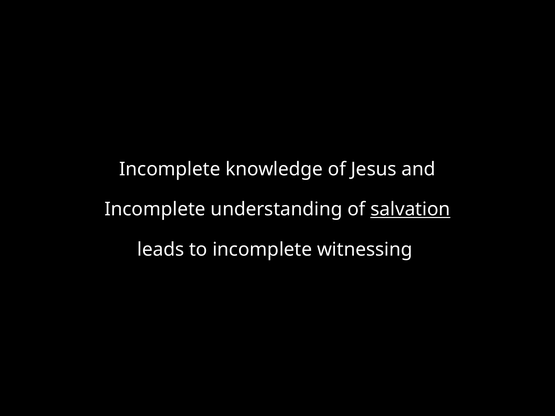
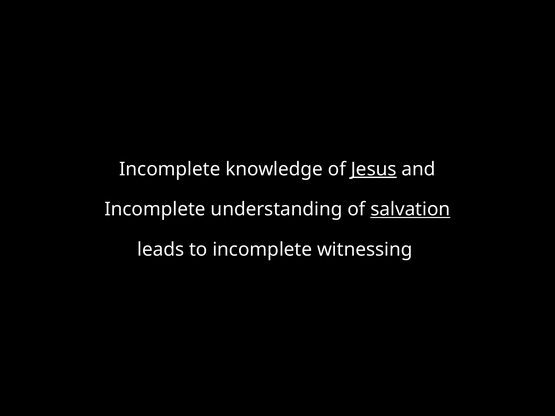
Jesus underline: none -> present
